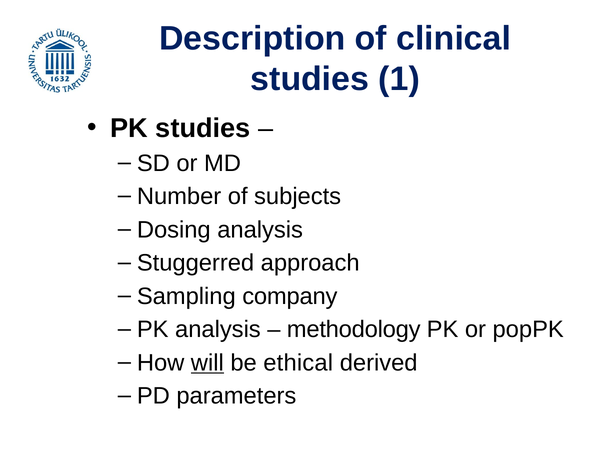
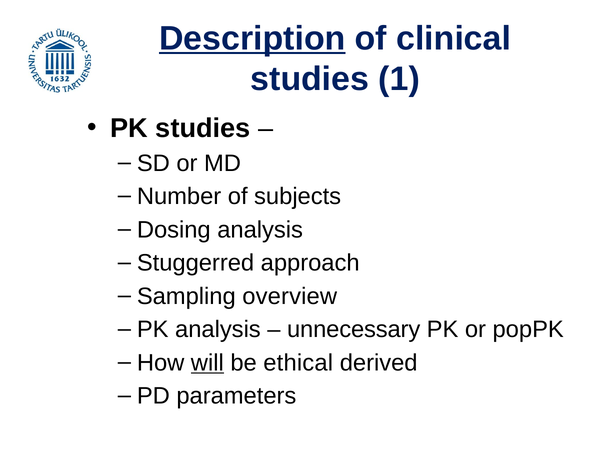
Description underline: none -> present
company: company -> overview
methodology: methodology -> unnecessary
